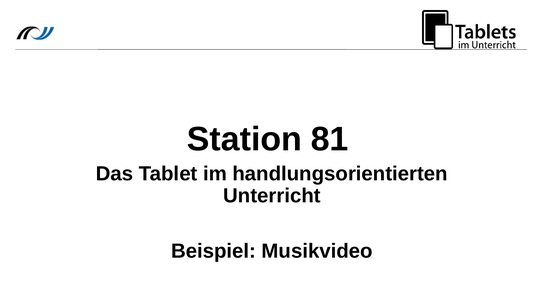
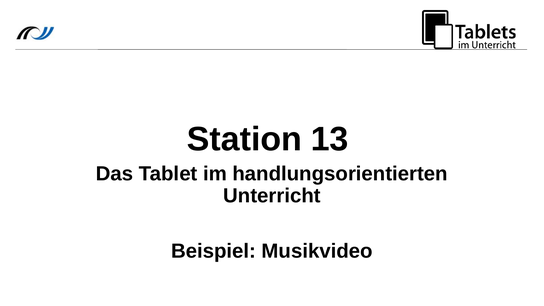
81: 81 -> 13
